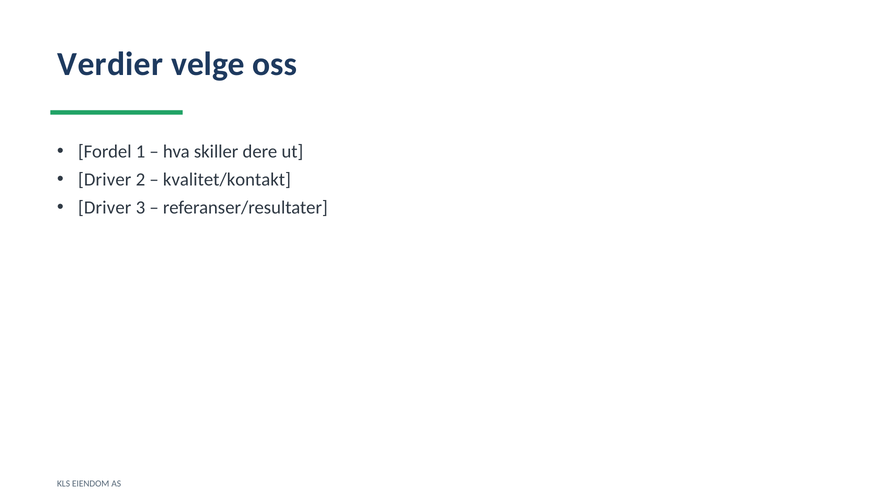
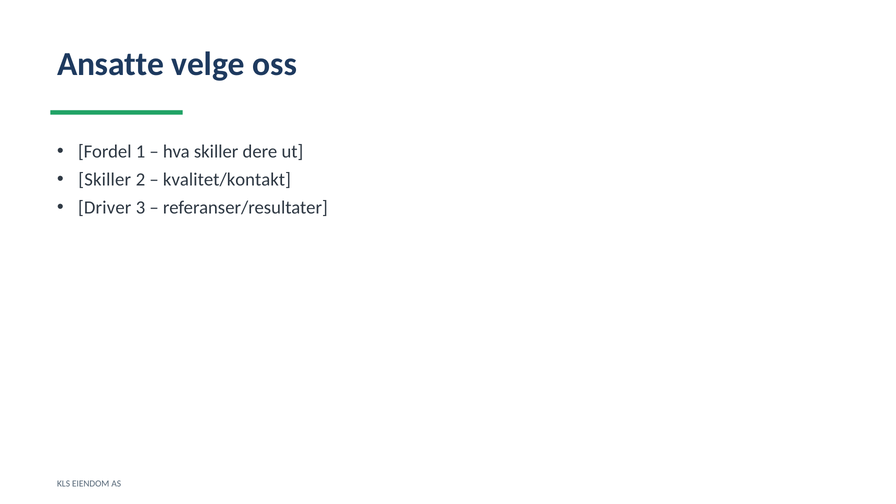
Verdier: Verdier -> Ansatte
Driver at (105, 180): Driver -> Skiller
